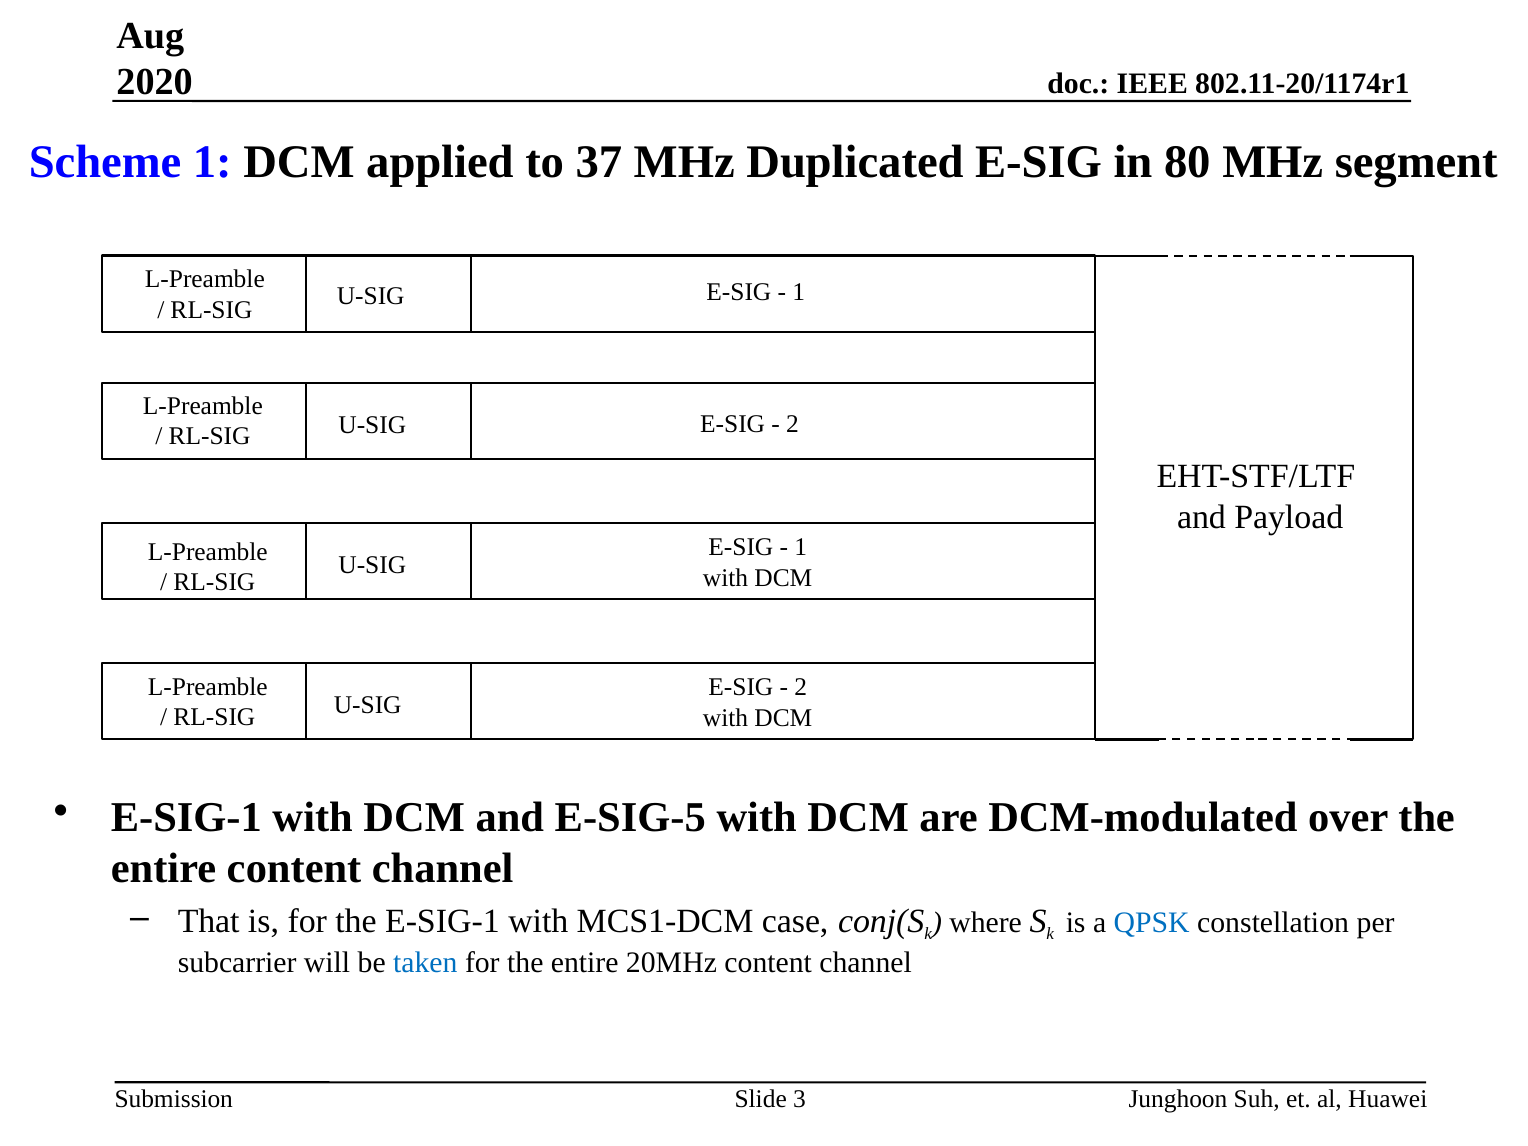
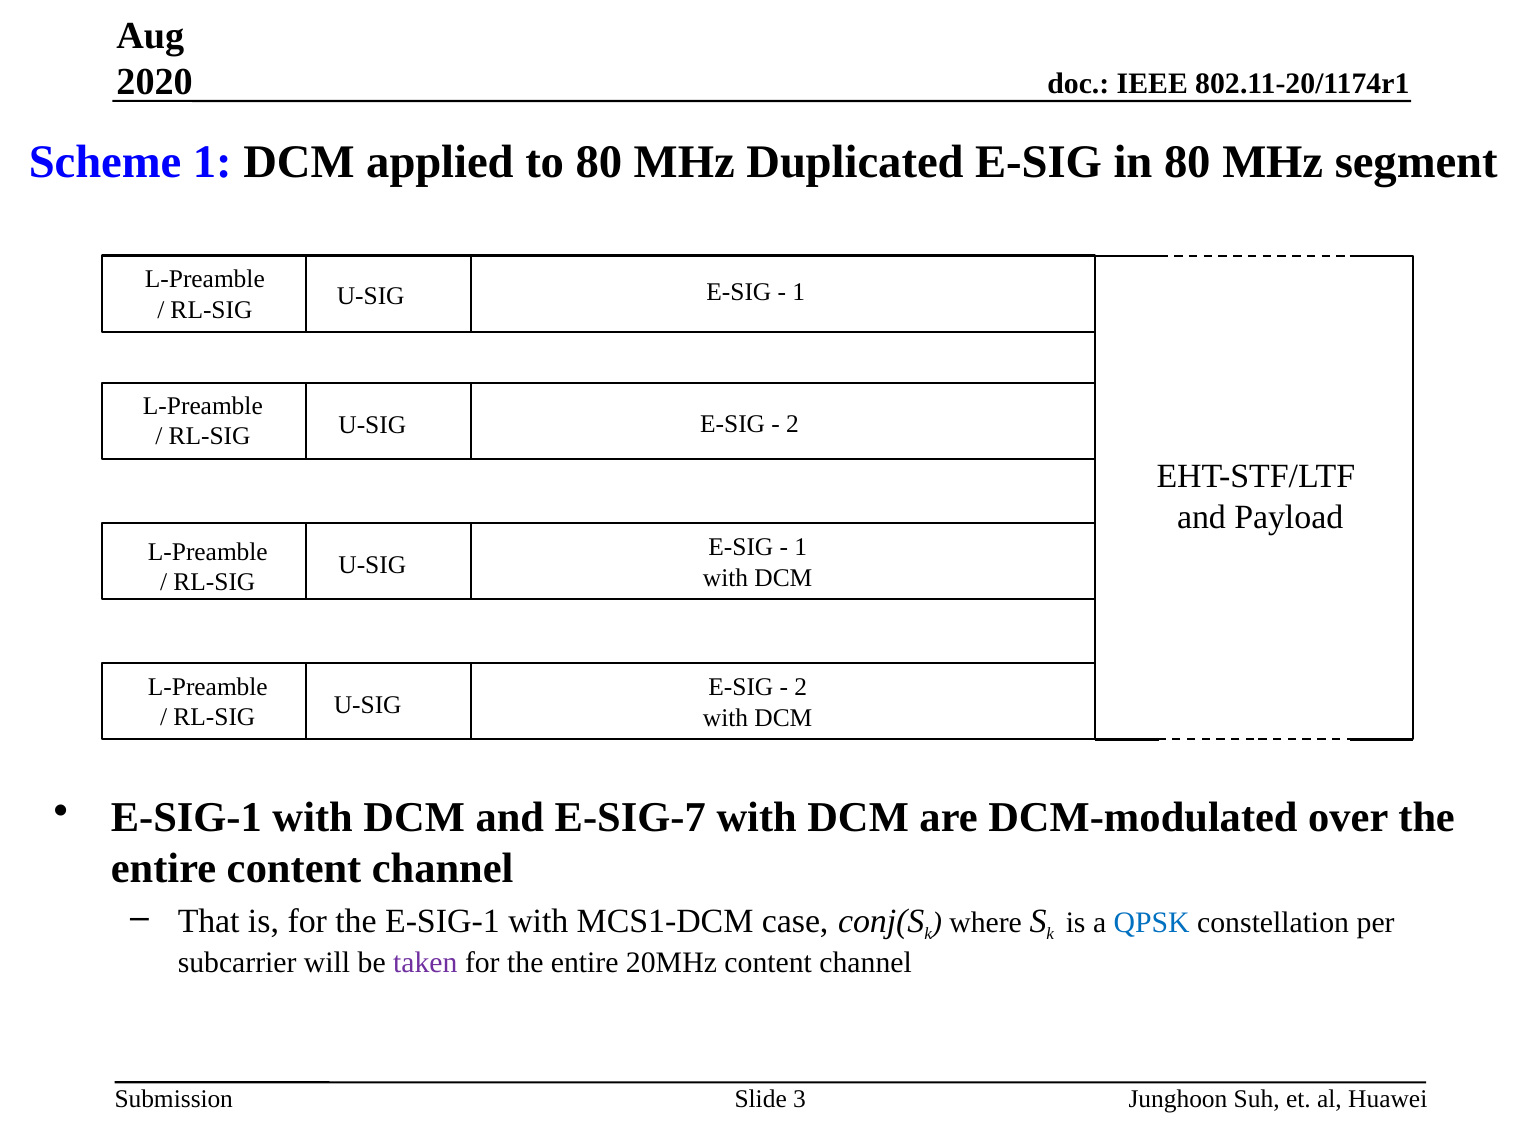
to 37: 37 -> 80
E-SIG-5: E-SIG-5 -> E-SIG-7
taken colour: blue -> purple
